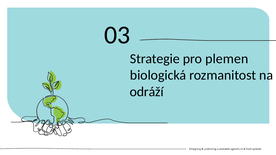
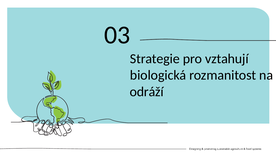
plemen: plemen -> vztahují
